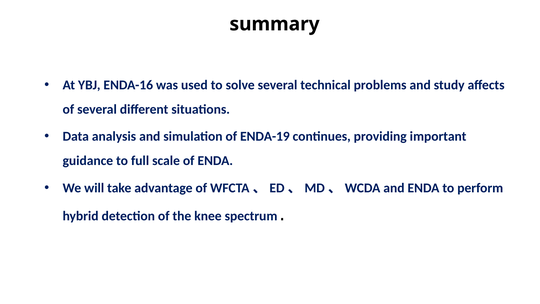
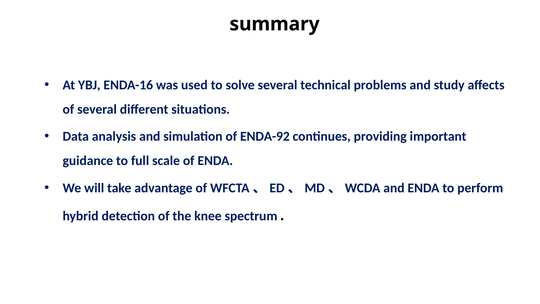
ENDA-19: ENDA-19 -> ENDA-92
